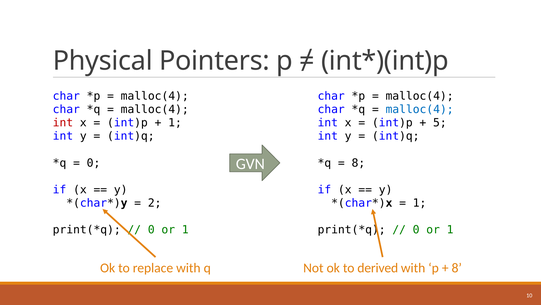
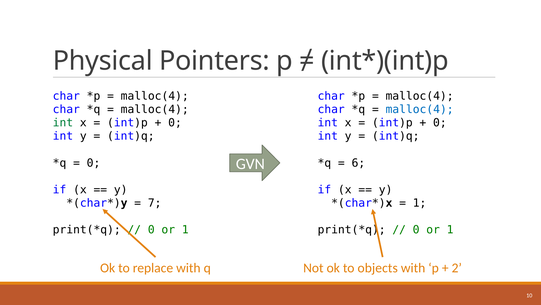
int at (63, 123) colour: red -> green
1 at (175, 123): 1 -> 0
5 at (440, 123): 5 -> 0
8 at (358, 163): 8 -> 6
2: 2 -> 7
derived: derived -> objects
8 at (457, 268): 8 -> 2
